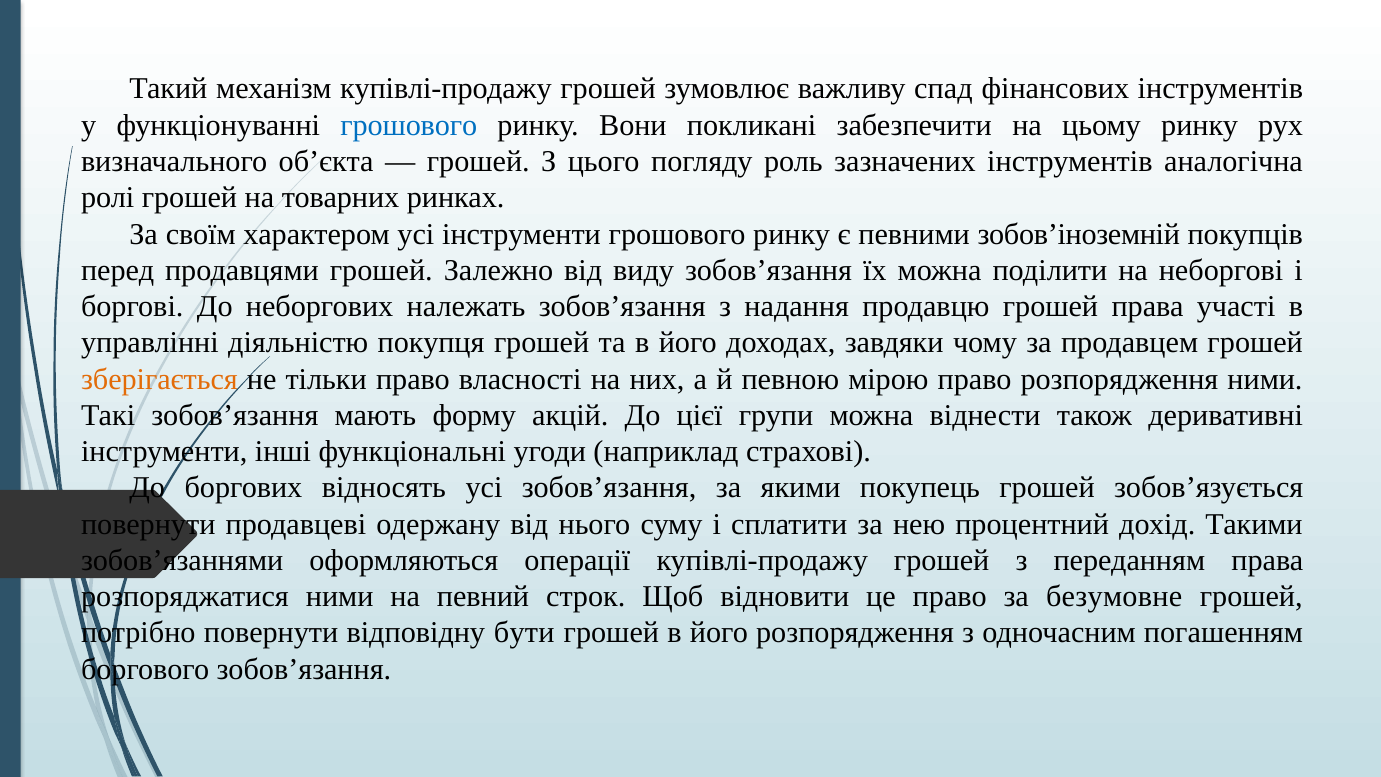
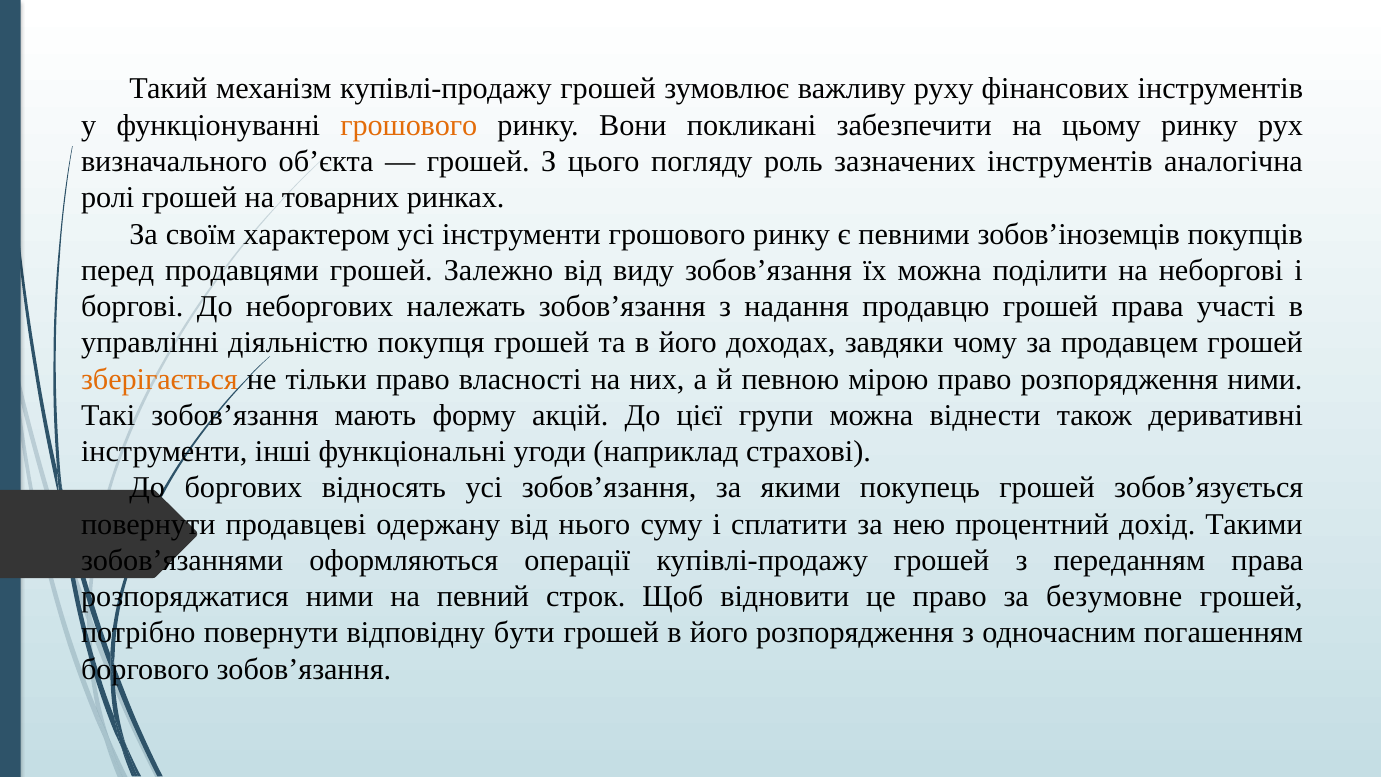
спад: спад -> руху
грошового at (409, 125) colour: blue -> orange
зобов’іноземній: зобов’іноземній -> зобов’іноземців
